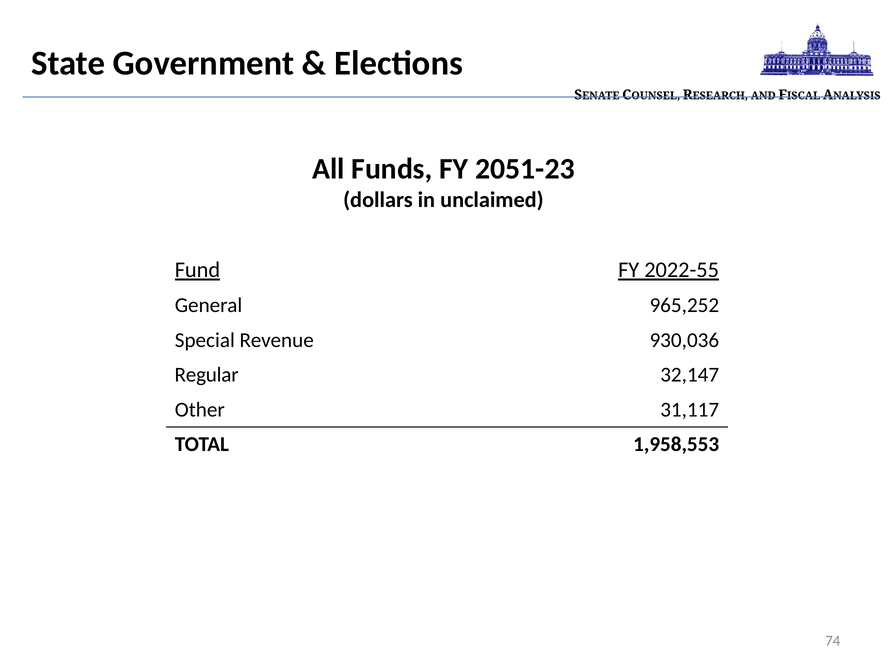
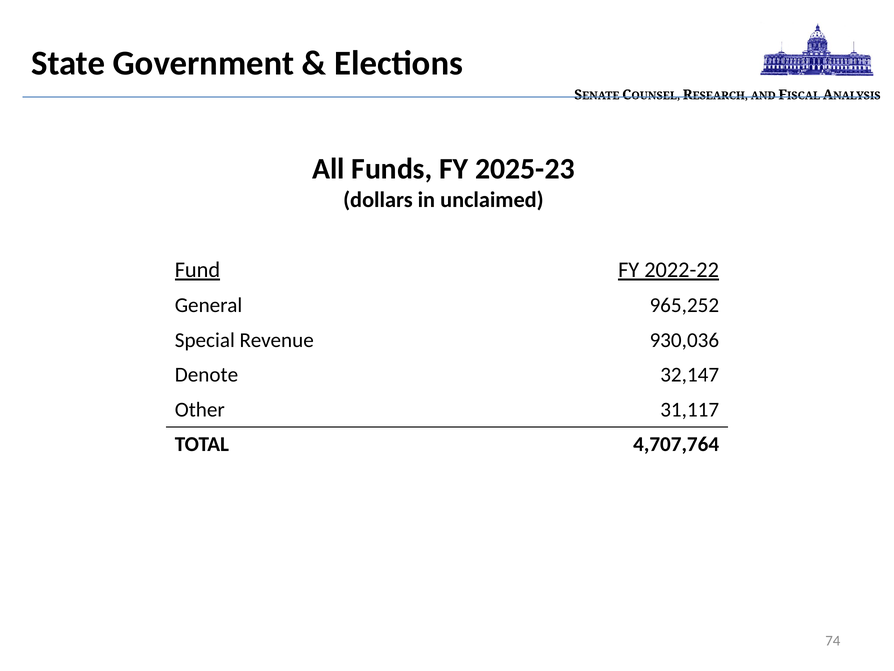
2051-23: 2051-23 -> 2025-23
2022-55: 2022-55 -> 2022-22
Regular: Regular -> Denote
1,958,553: 1,958,553 -> 4,707,764
